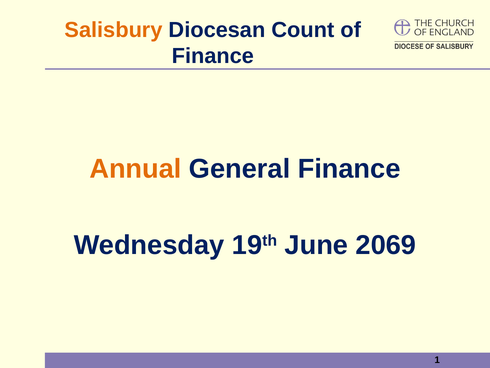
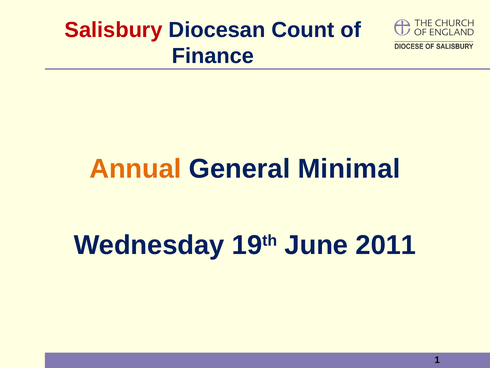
Salisbury colour: orange -> red
General Finance: Finance -> Minimal
2069: 2069 -> 2011
